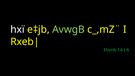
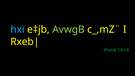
hxï colour: white -> light blue
